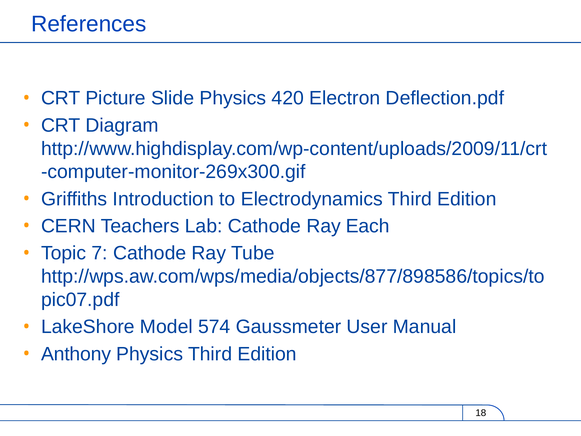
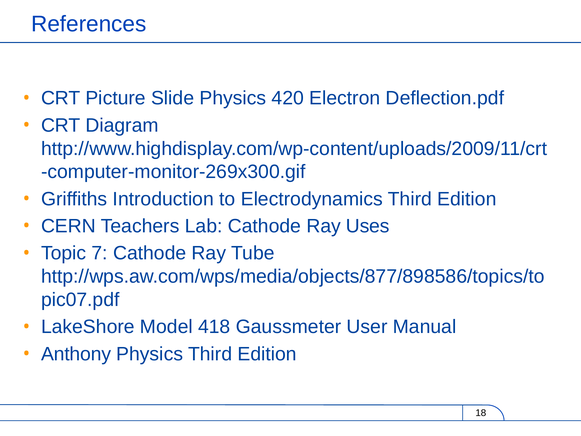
Each: Each -> Uses
574: 574 -> 418
